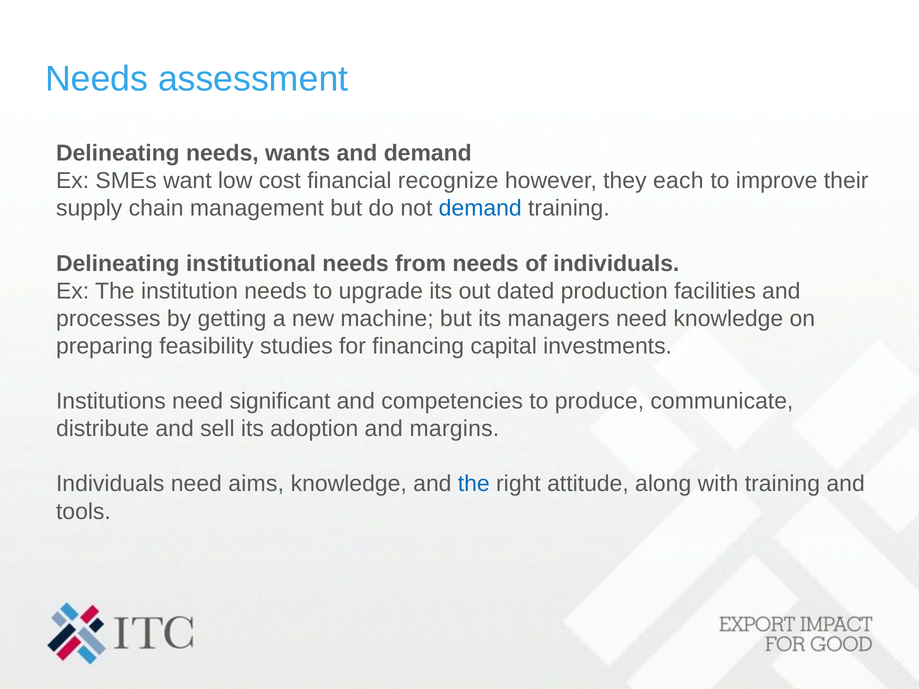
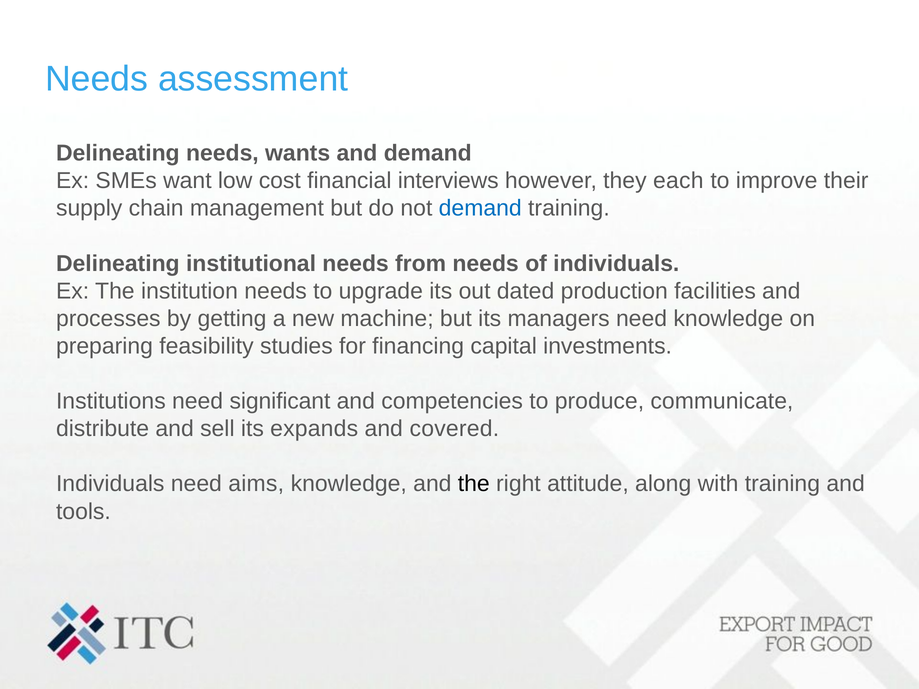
recognize: recognize -> interviews
adoption: adoption -> expands
margins: margins -> covered
the at (474, 484) colour: blue -> black
